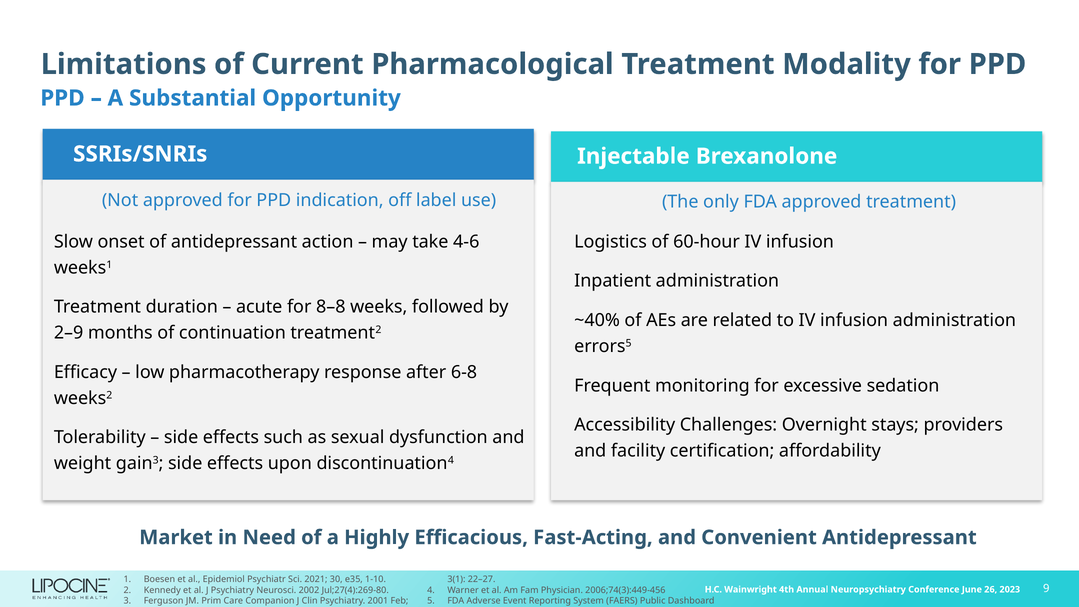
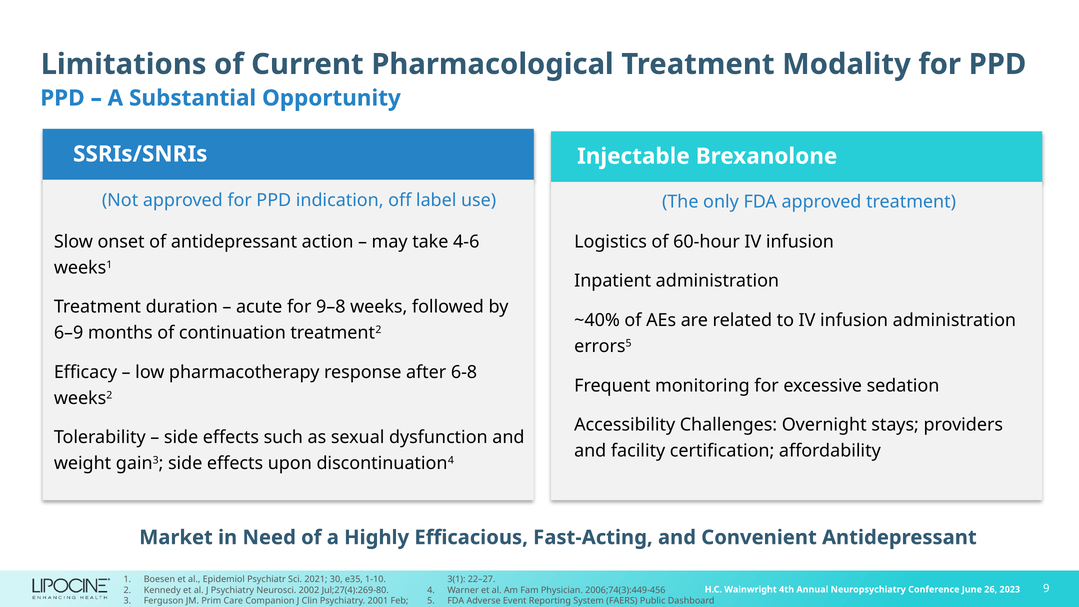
8–8: 8–8 -> 9–8
2–9: 2–9 -> 6–9
